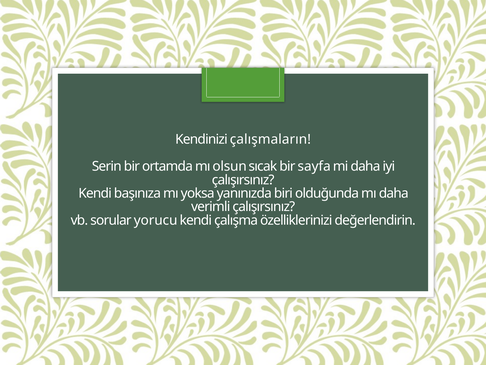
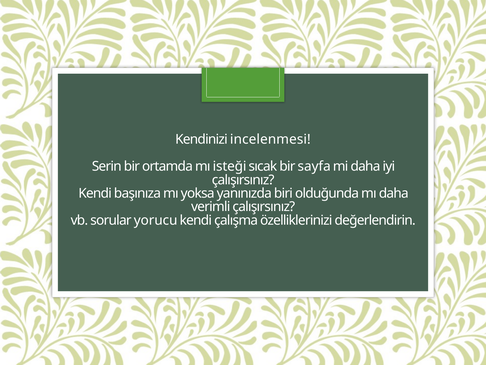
çalışmaların: çalışmaların -> incelenmesi
olsun: olsun -> isteği
